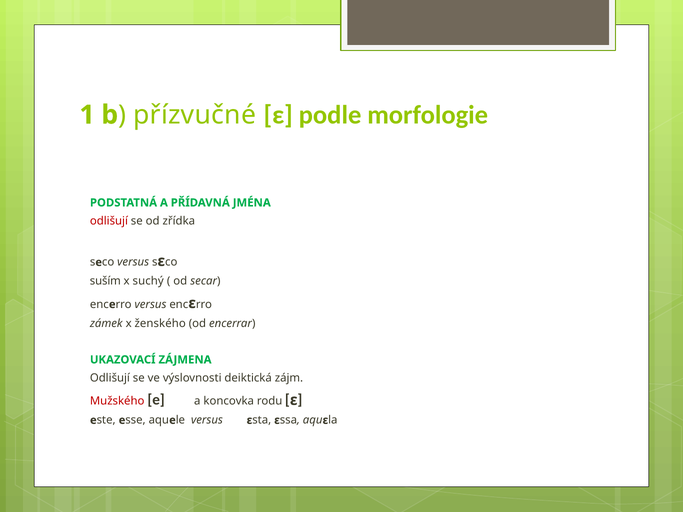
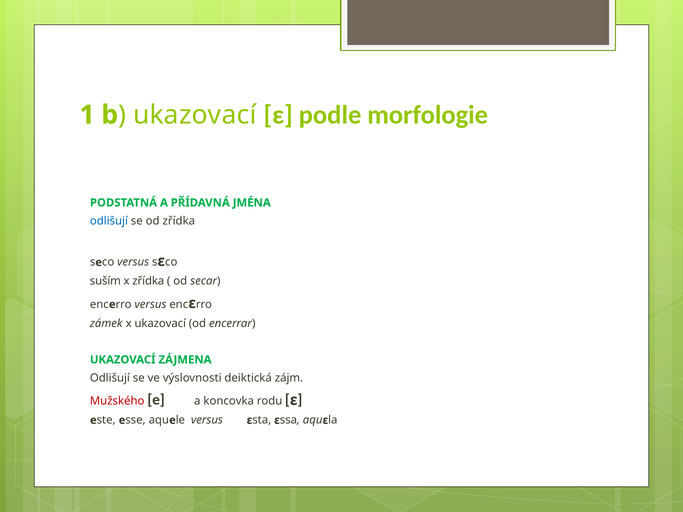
přízvučné at (195, 115): přízvučné -> ukazovací
odlišují at (109, 221) colour: red -> blue
x suchý: suchý -> zřídka
x ženského: ženského -> ukazovací
